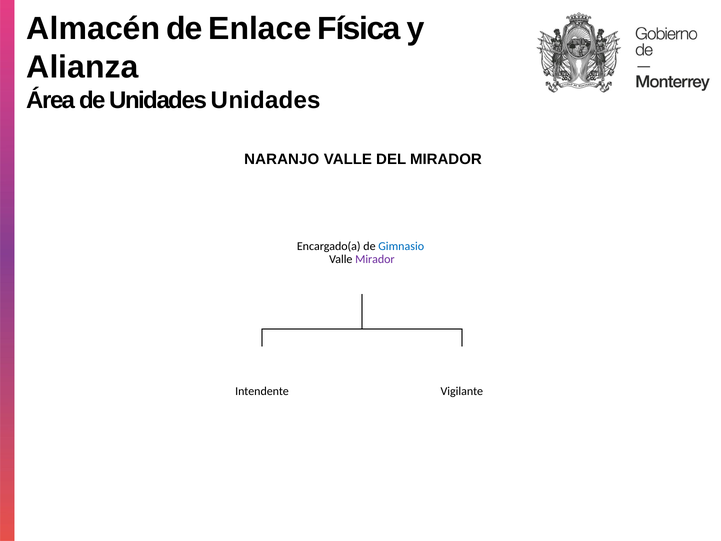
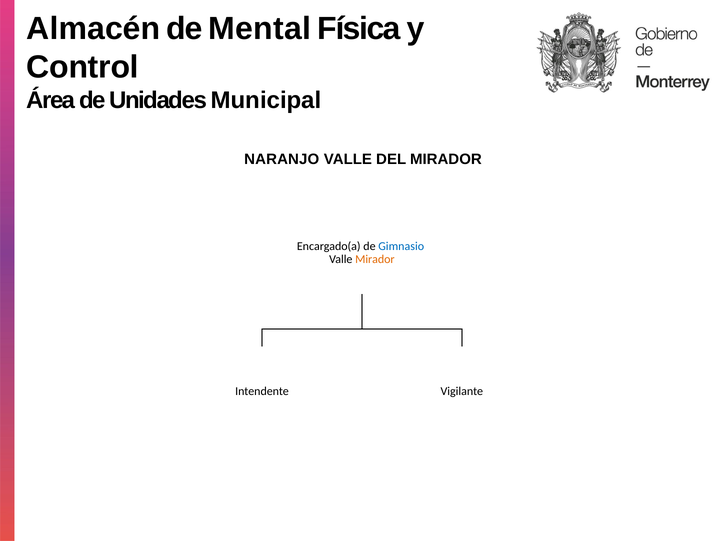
Enlace: Enlace -> Mental
Alianza: Alianza -> Control
Unidades Unidades: Unidades -> Municipal
Mirador at (375, 259) colour: purple -> orange
